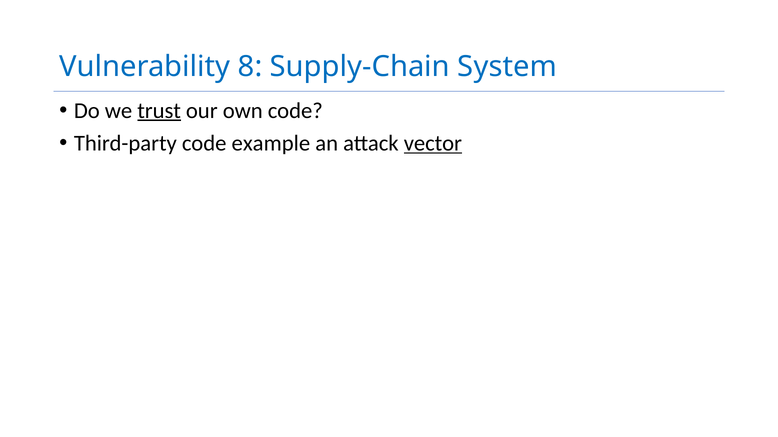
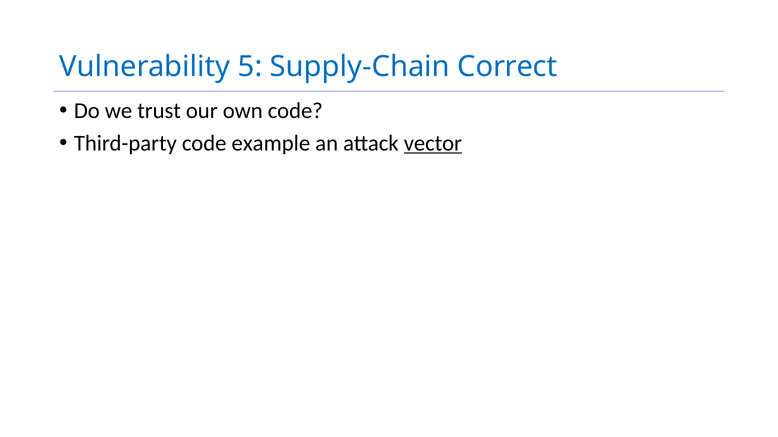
8: 8 -> 5
System: System -> Correct
trust underline: present -> none
